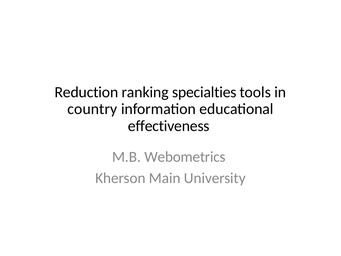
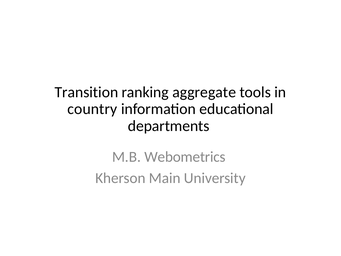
Reduction: Reduction -> Transition
specialties: specialties -> aggregate
effectiveness: effectiveness -> departments
